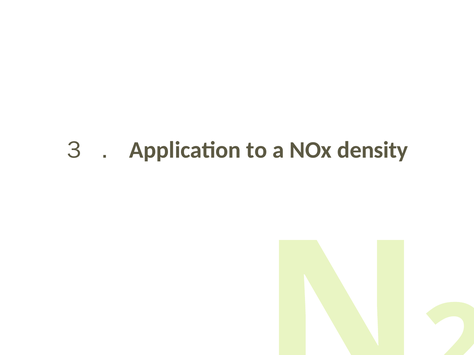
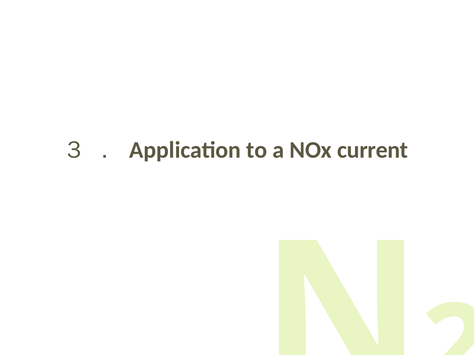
density: density -> current
